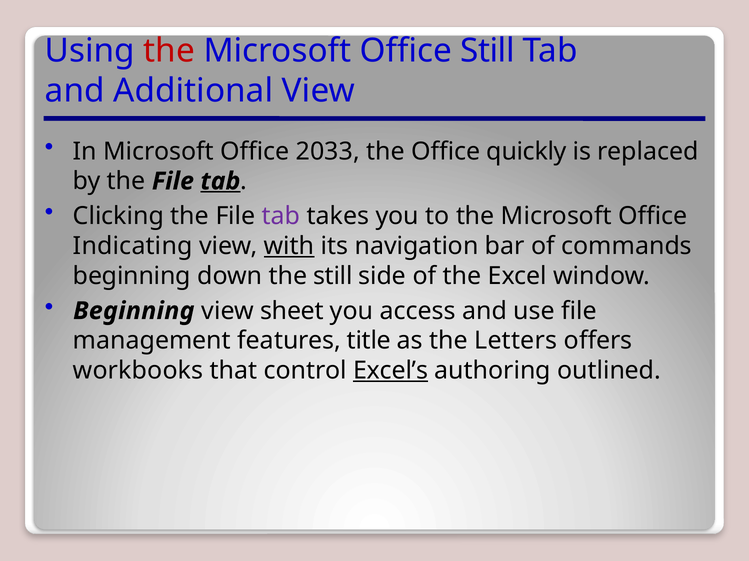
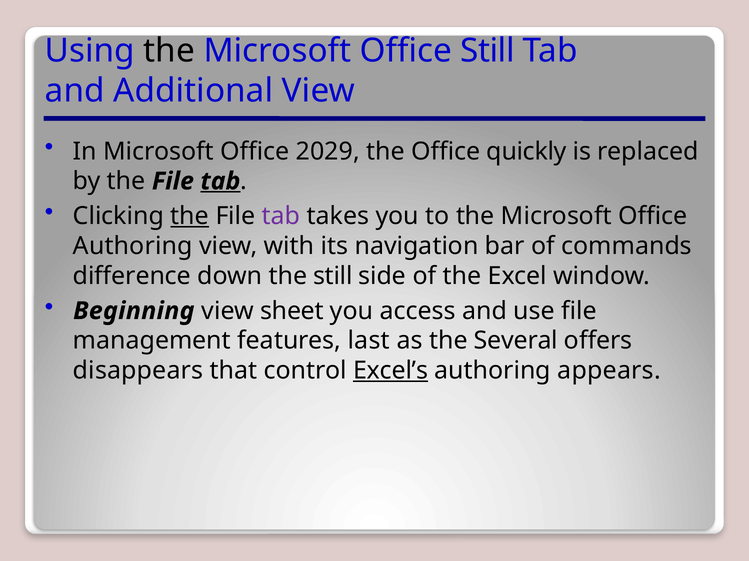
the at (169, 51) colour: red -> black
2033: 2033 -> 2029
the at (190, 216) underline: none -> present
Indicating at (133, 246): Indicating -> Authoring
with underline: present -> none
beginning at (132, 276): beginning -> difference
title: title -> last
Letters: Letters -> Several
workbooks: workbooks -> disappears
outlined: outlined -> appears
